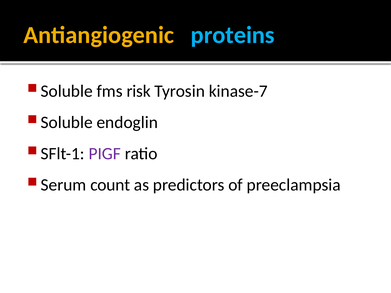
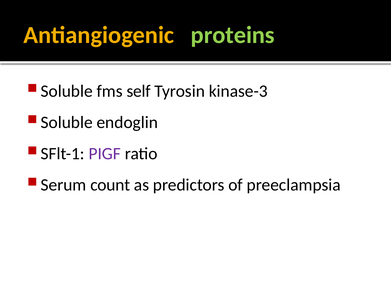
proteins colour: light blue -> light green
risk: risk -> self
kinase-7: kinase-7 -> kinase-3
